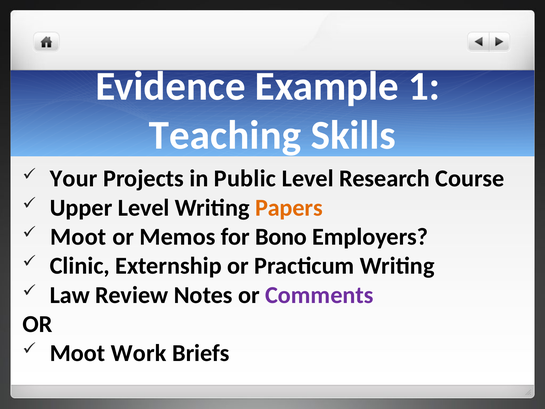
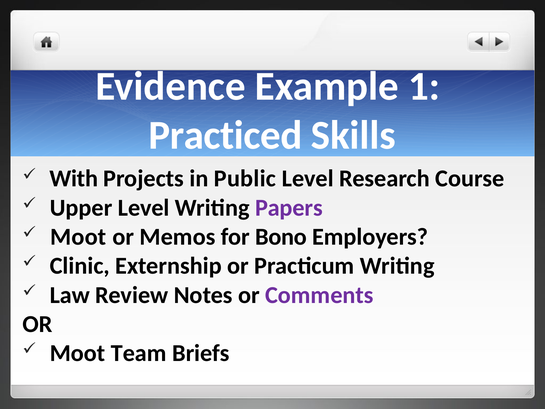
Teaching: Teaching -> Practiced
Your: Your -> With
Papers colour: orange -> purple
Work: Work -> Team
